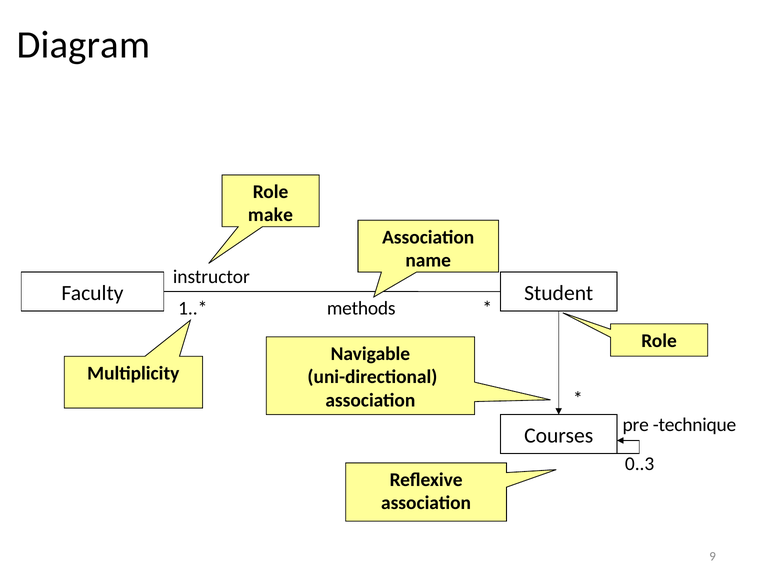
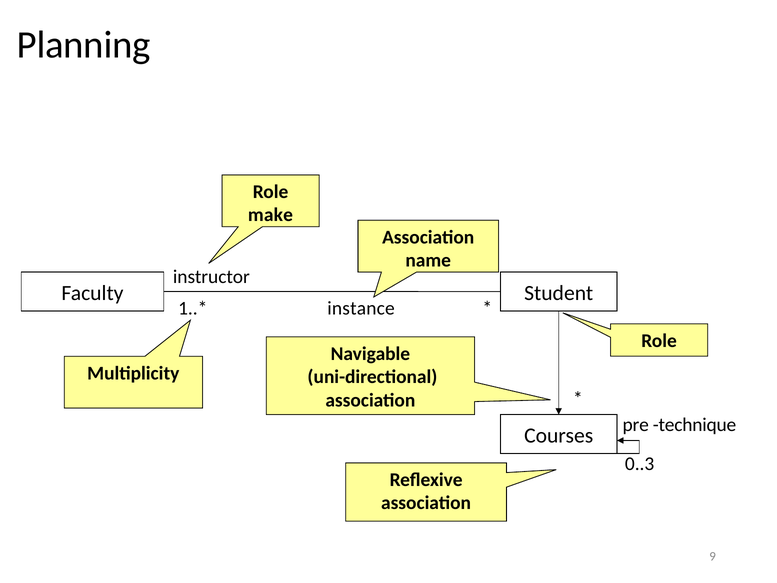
Diagram: Diagram -> Planning
methods: methods -> instance
